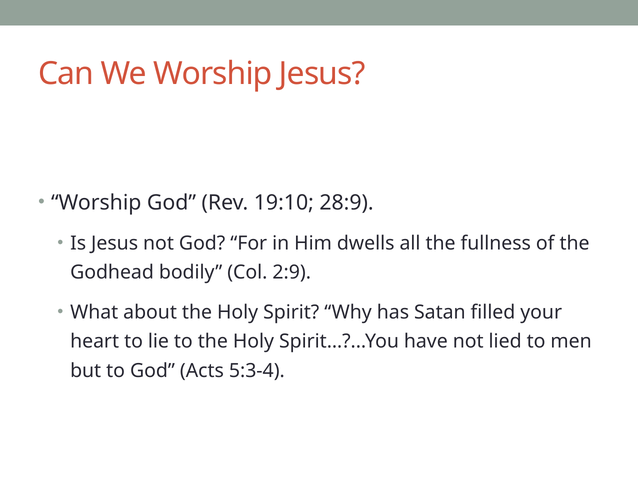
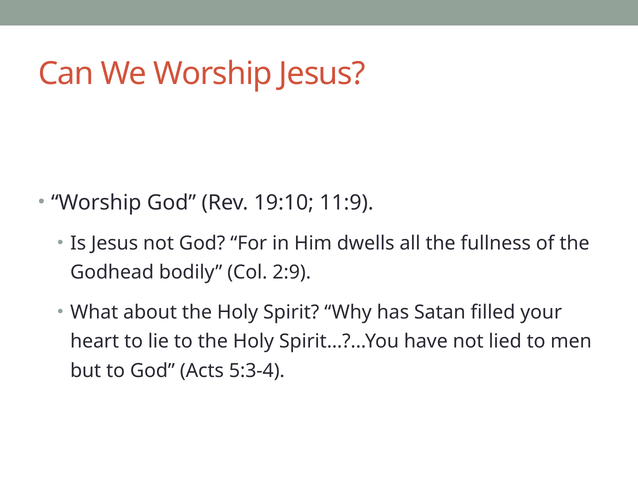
28:9: 28:9 -> 11:9
